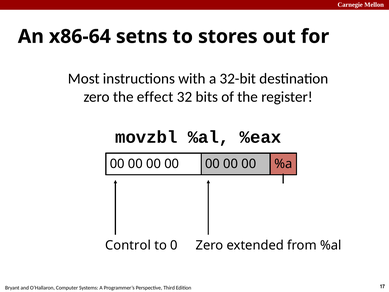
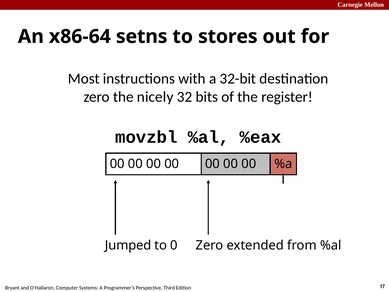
effect: effect -> nicely
Control: Control -> Jumped
